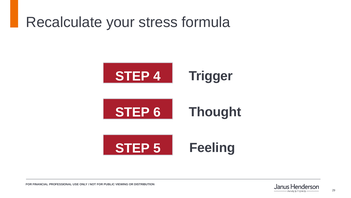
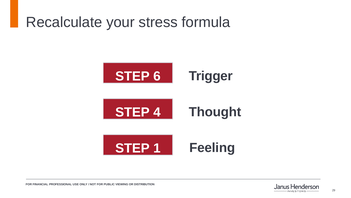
4: 4 -> 6
6: 6 -> 4
5: 5 -> 1
